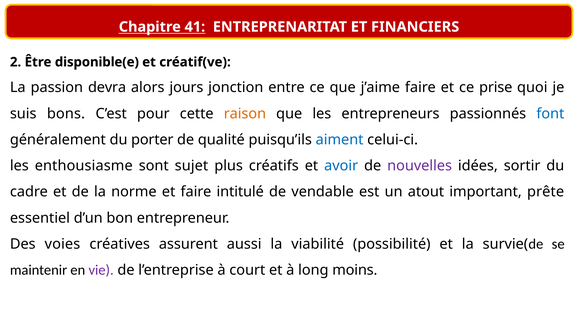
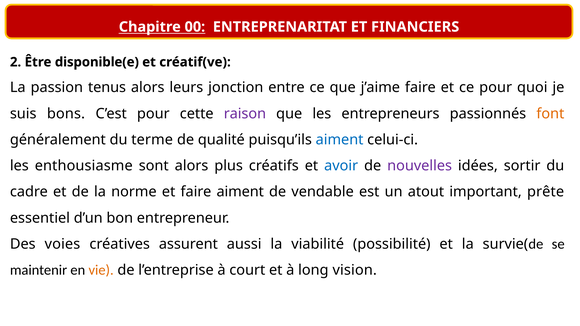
41: 41 -> 00
devra: devra -> tenus
jours: jours -> leurs
ce prise: prise -> pour
raison colour: orange -> purple
font colour: blue -> orange
porter: porter -> terme
sont sujet: sujet -> alors
faire intitulé: intitulé -> aiment
vie colour: purple -> orange
moins: moins -> vision
